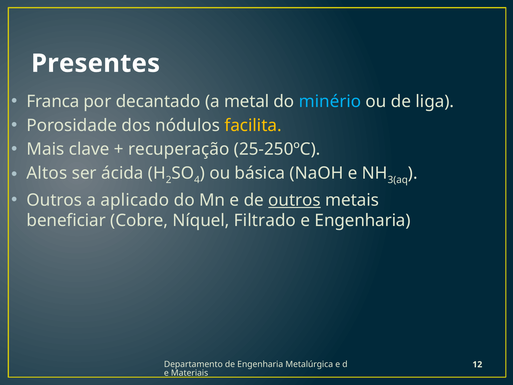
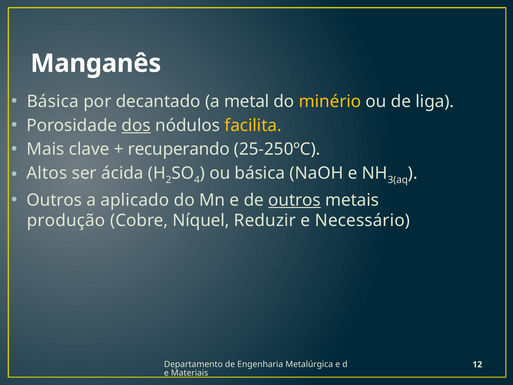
Presentes: Presentes -> Manganês
Franca at (53, 101): Franca -> Básica
minério colour: light blue -> yellow
dos underline: none -> present
recuperação: recuperação -> recuperando
beneficiar: beneficiar -> produção
Filtrado: Filtrado -> Reduzir
e Engenharia: Engenharia -> Necessário
